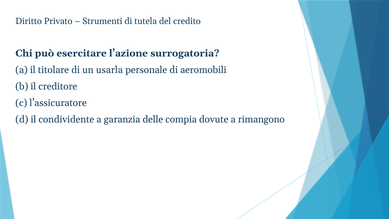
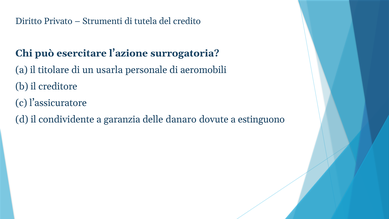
compia: compia -> danaro
rimangono: rimangono -> estinguono
